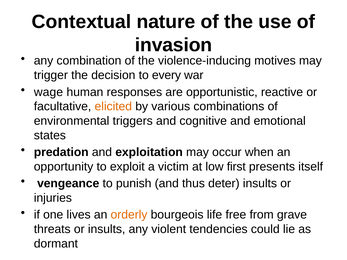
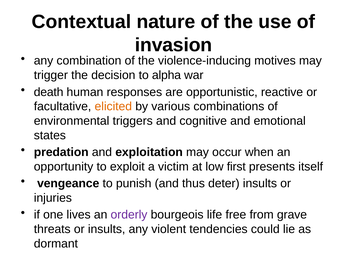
every: every -> alpha
wage: wage -> death
orderly colour: orange -> purple
